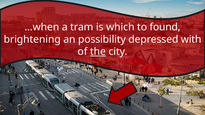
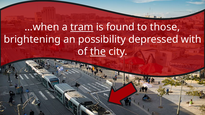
tram underline: none -> present
which: which -> found
found: found -> those
